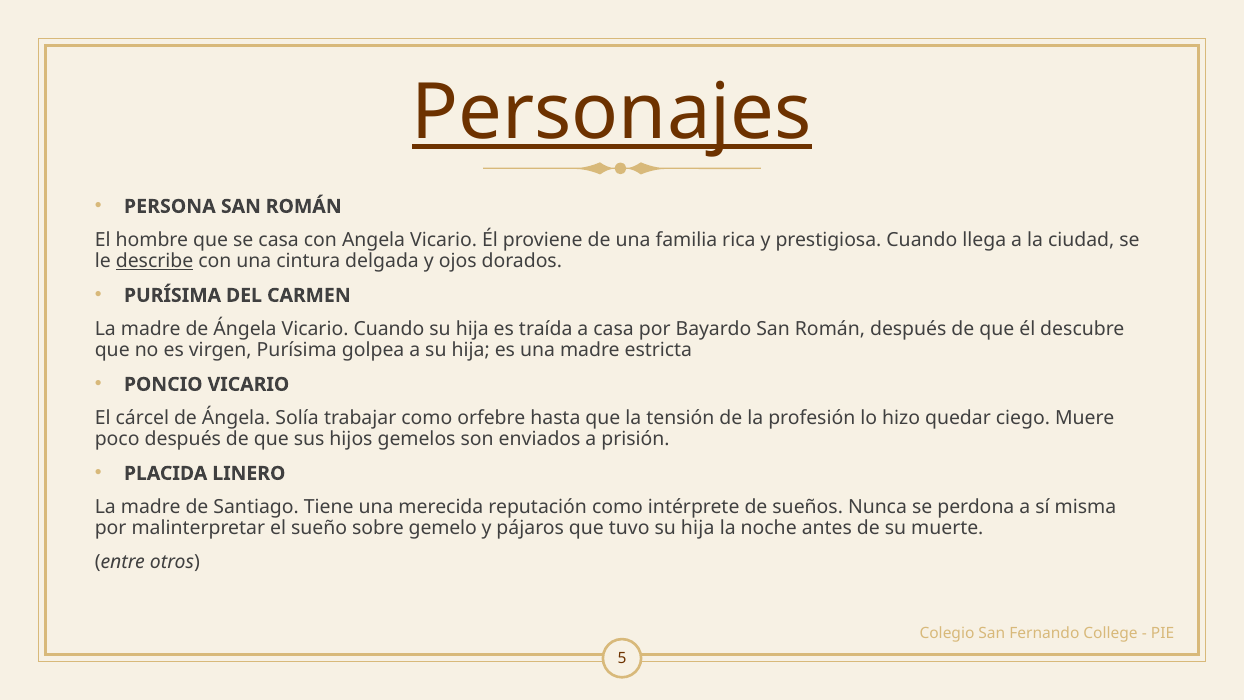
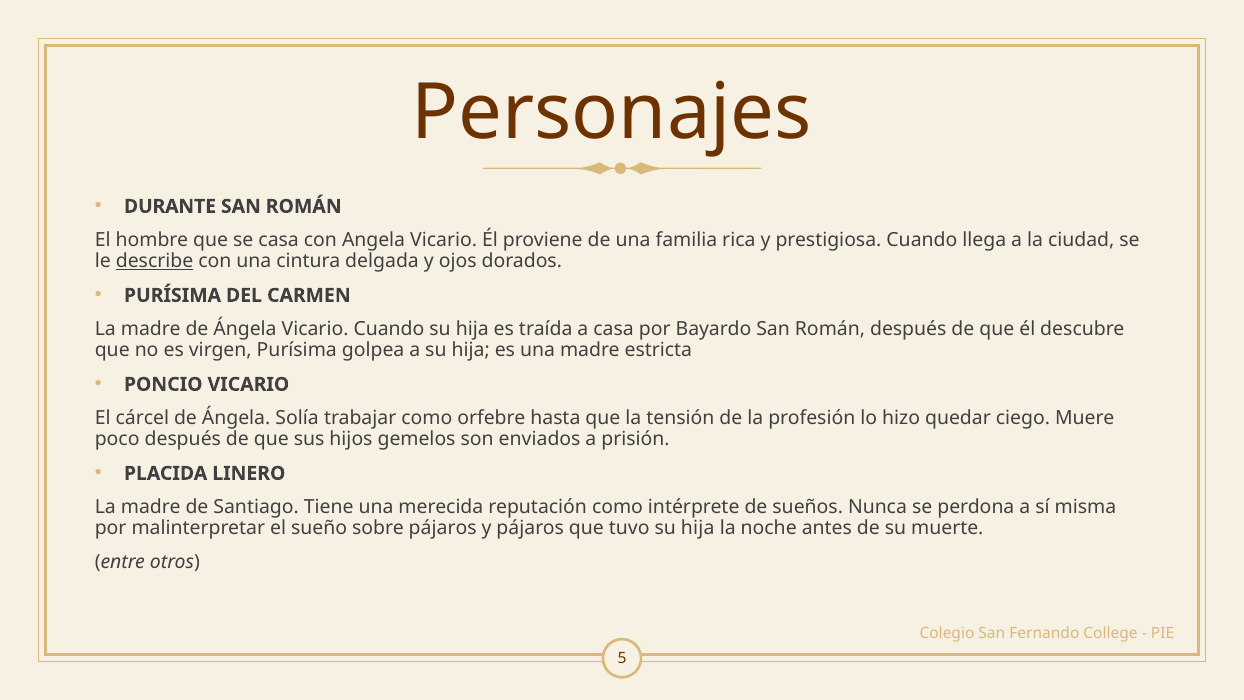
Personajes underline: present -> none
PERSONA: PERSONA -> DURANTE
sobre gemelo: gemelo -> pájaros
